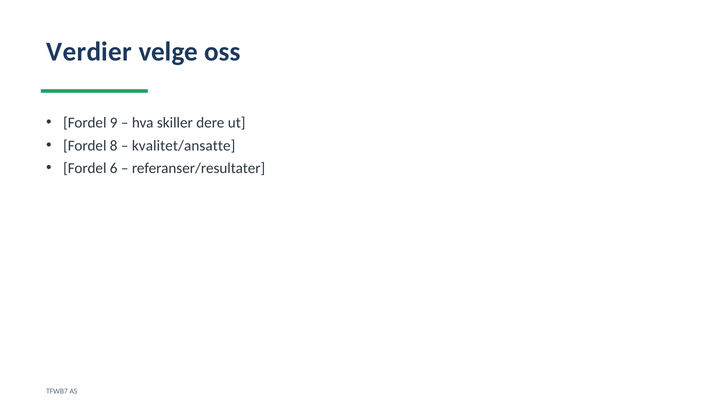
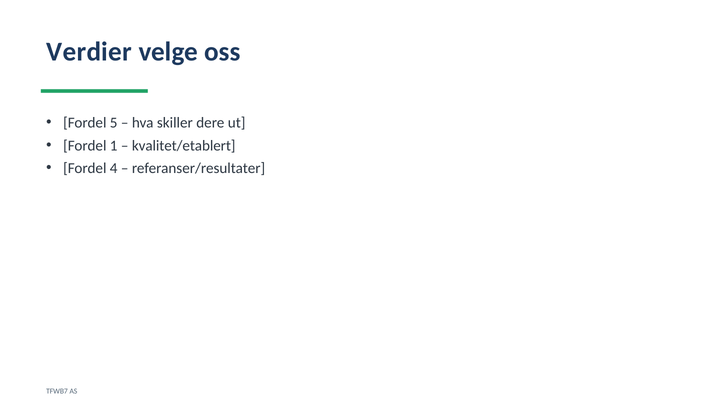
9: 9 -> 5
8: 8 -> 1
kvalitet/ansatte: kvalitet/ansatte -> kvalitet/etablert
6: 6 -> 4
